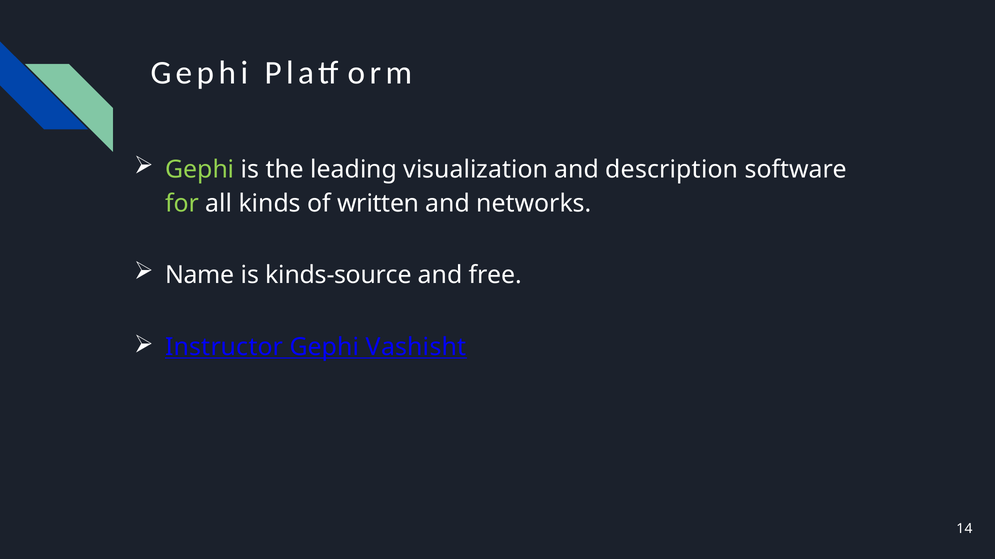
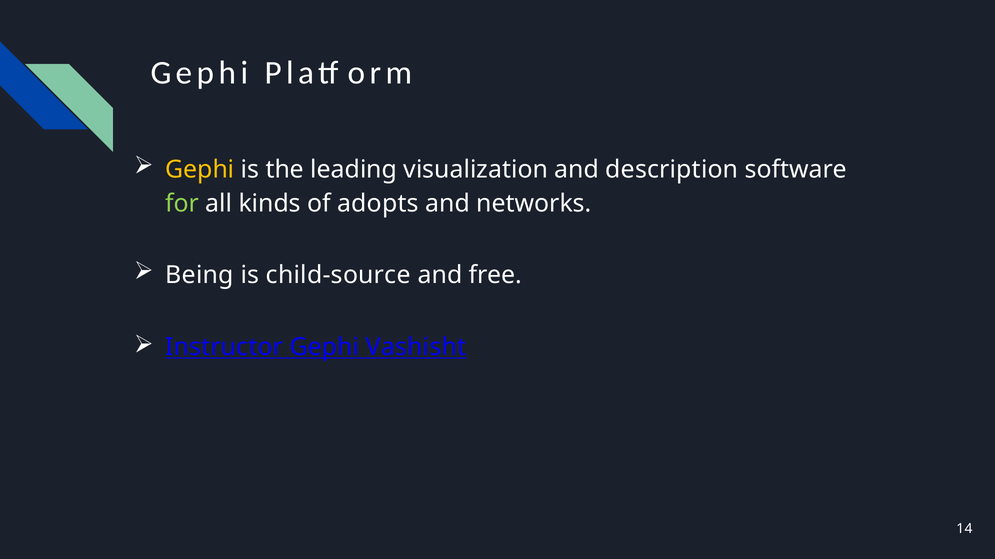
Gephi at (200, 170) colour: light green -> yellow
written: written -> adopts
Name: Name -> Being
kinds-source: kinds-source -> child-source
